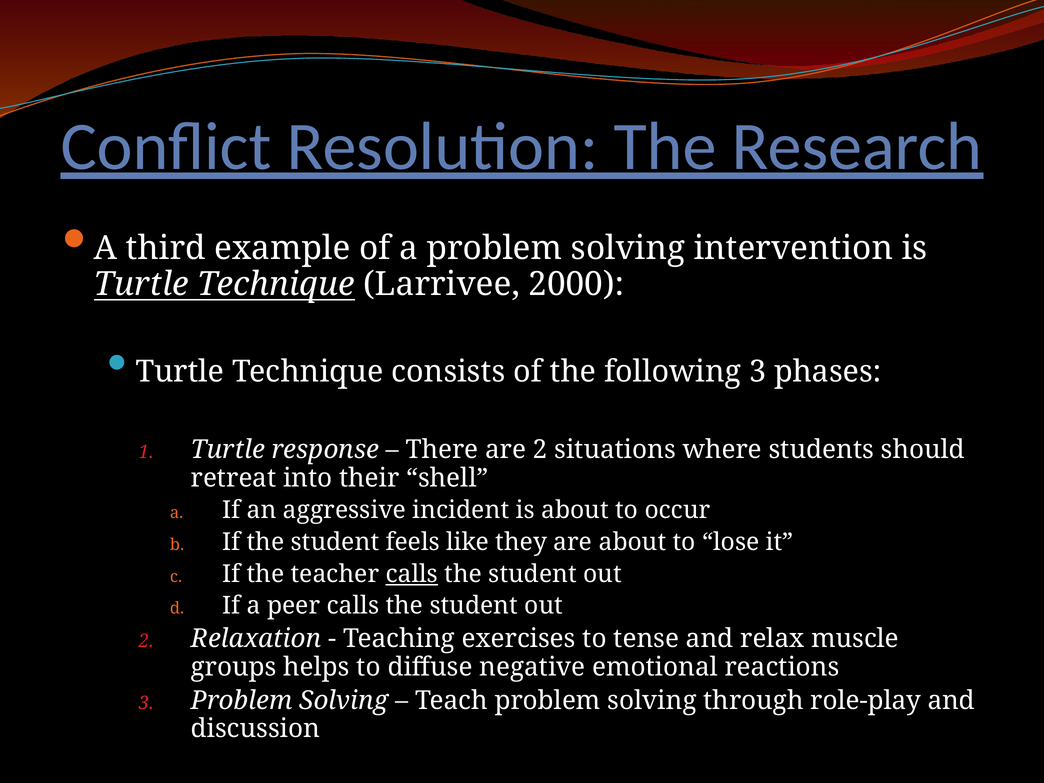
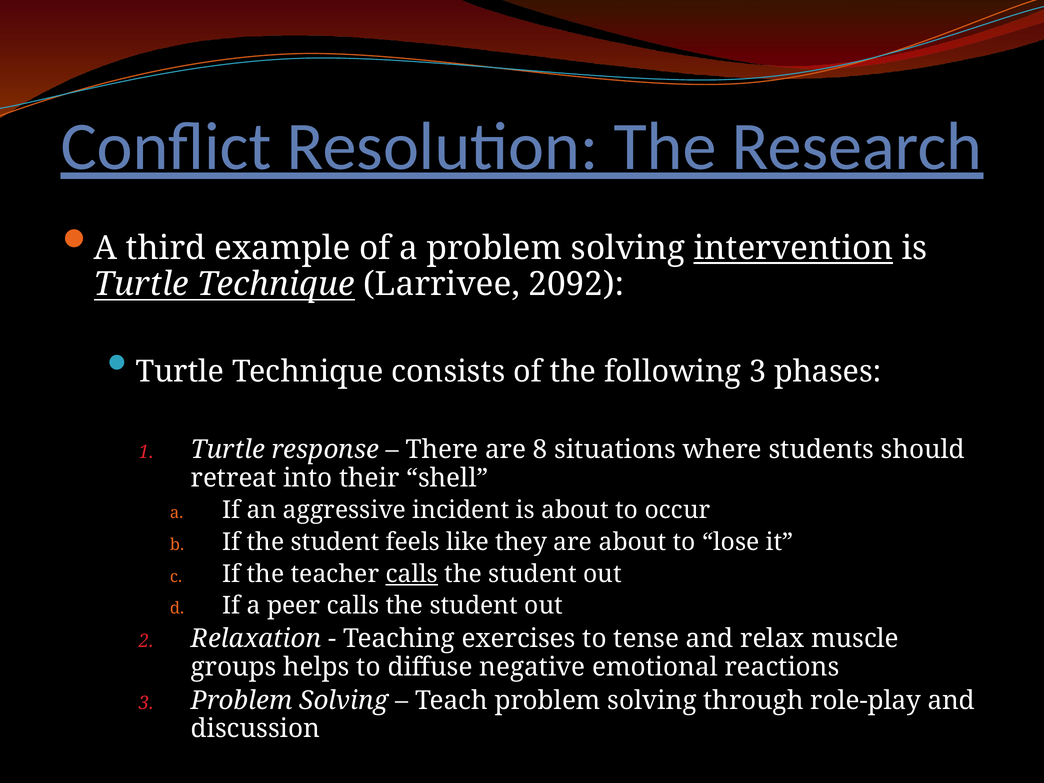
intervention underline: none -> present
2000: 2000 -> 2092
are 2: 2 -> 8
